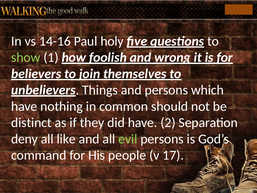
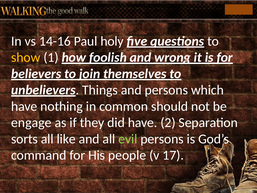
show colour: light green -> yellow
distinct: distinct -> engage
deny: deny -> sorts
